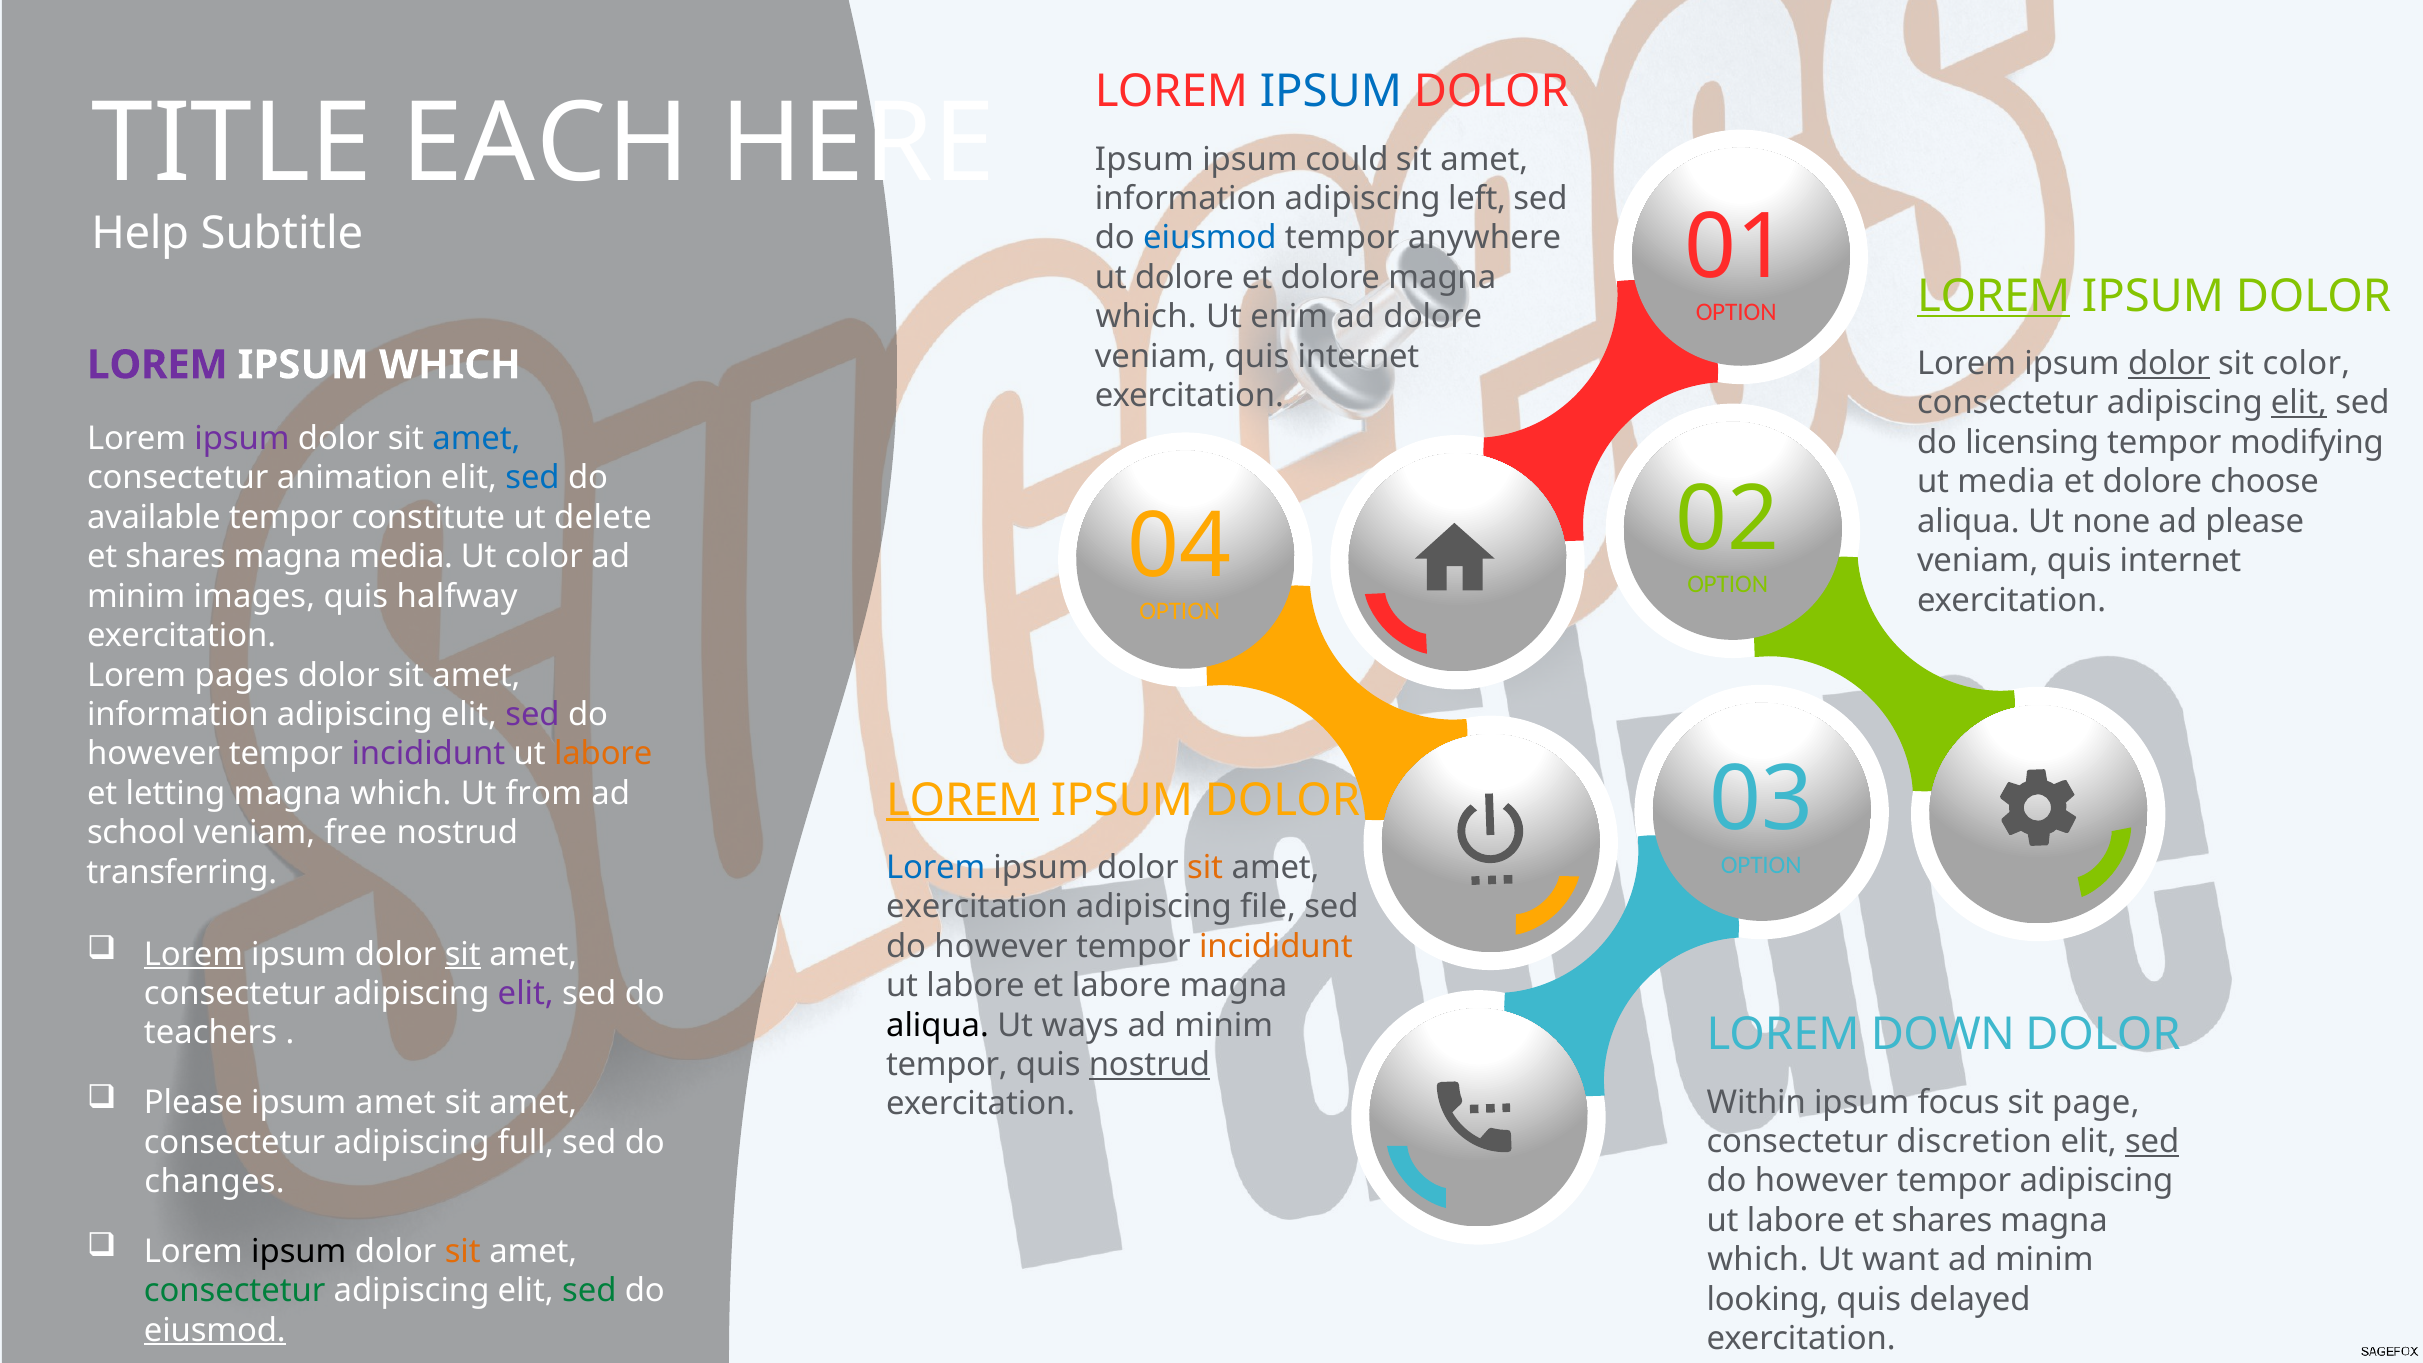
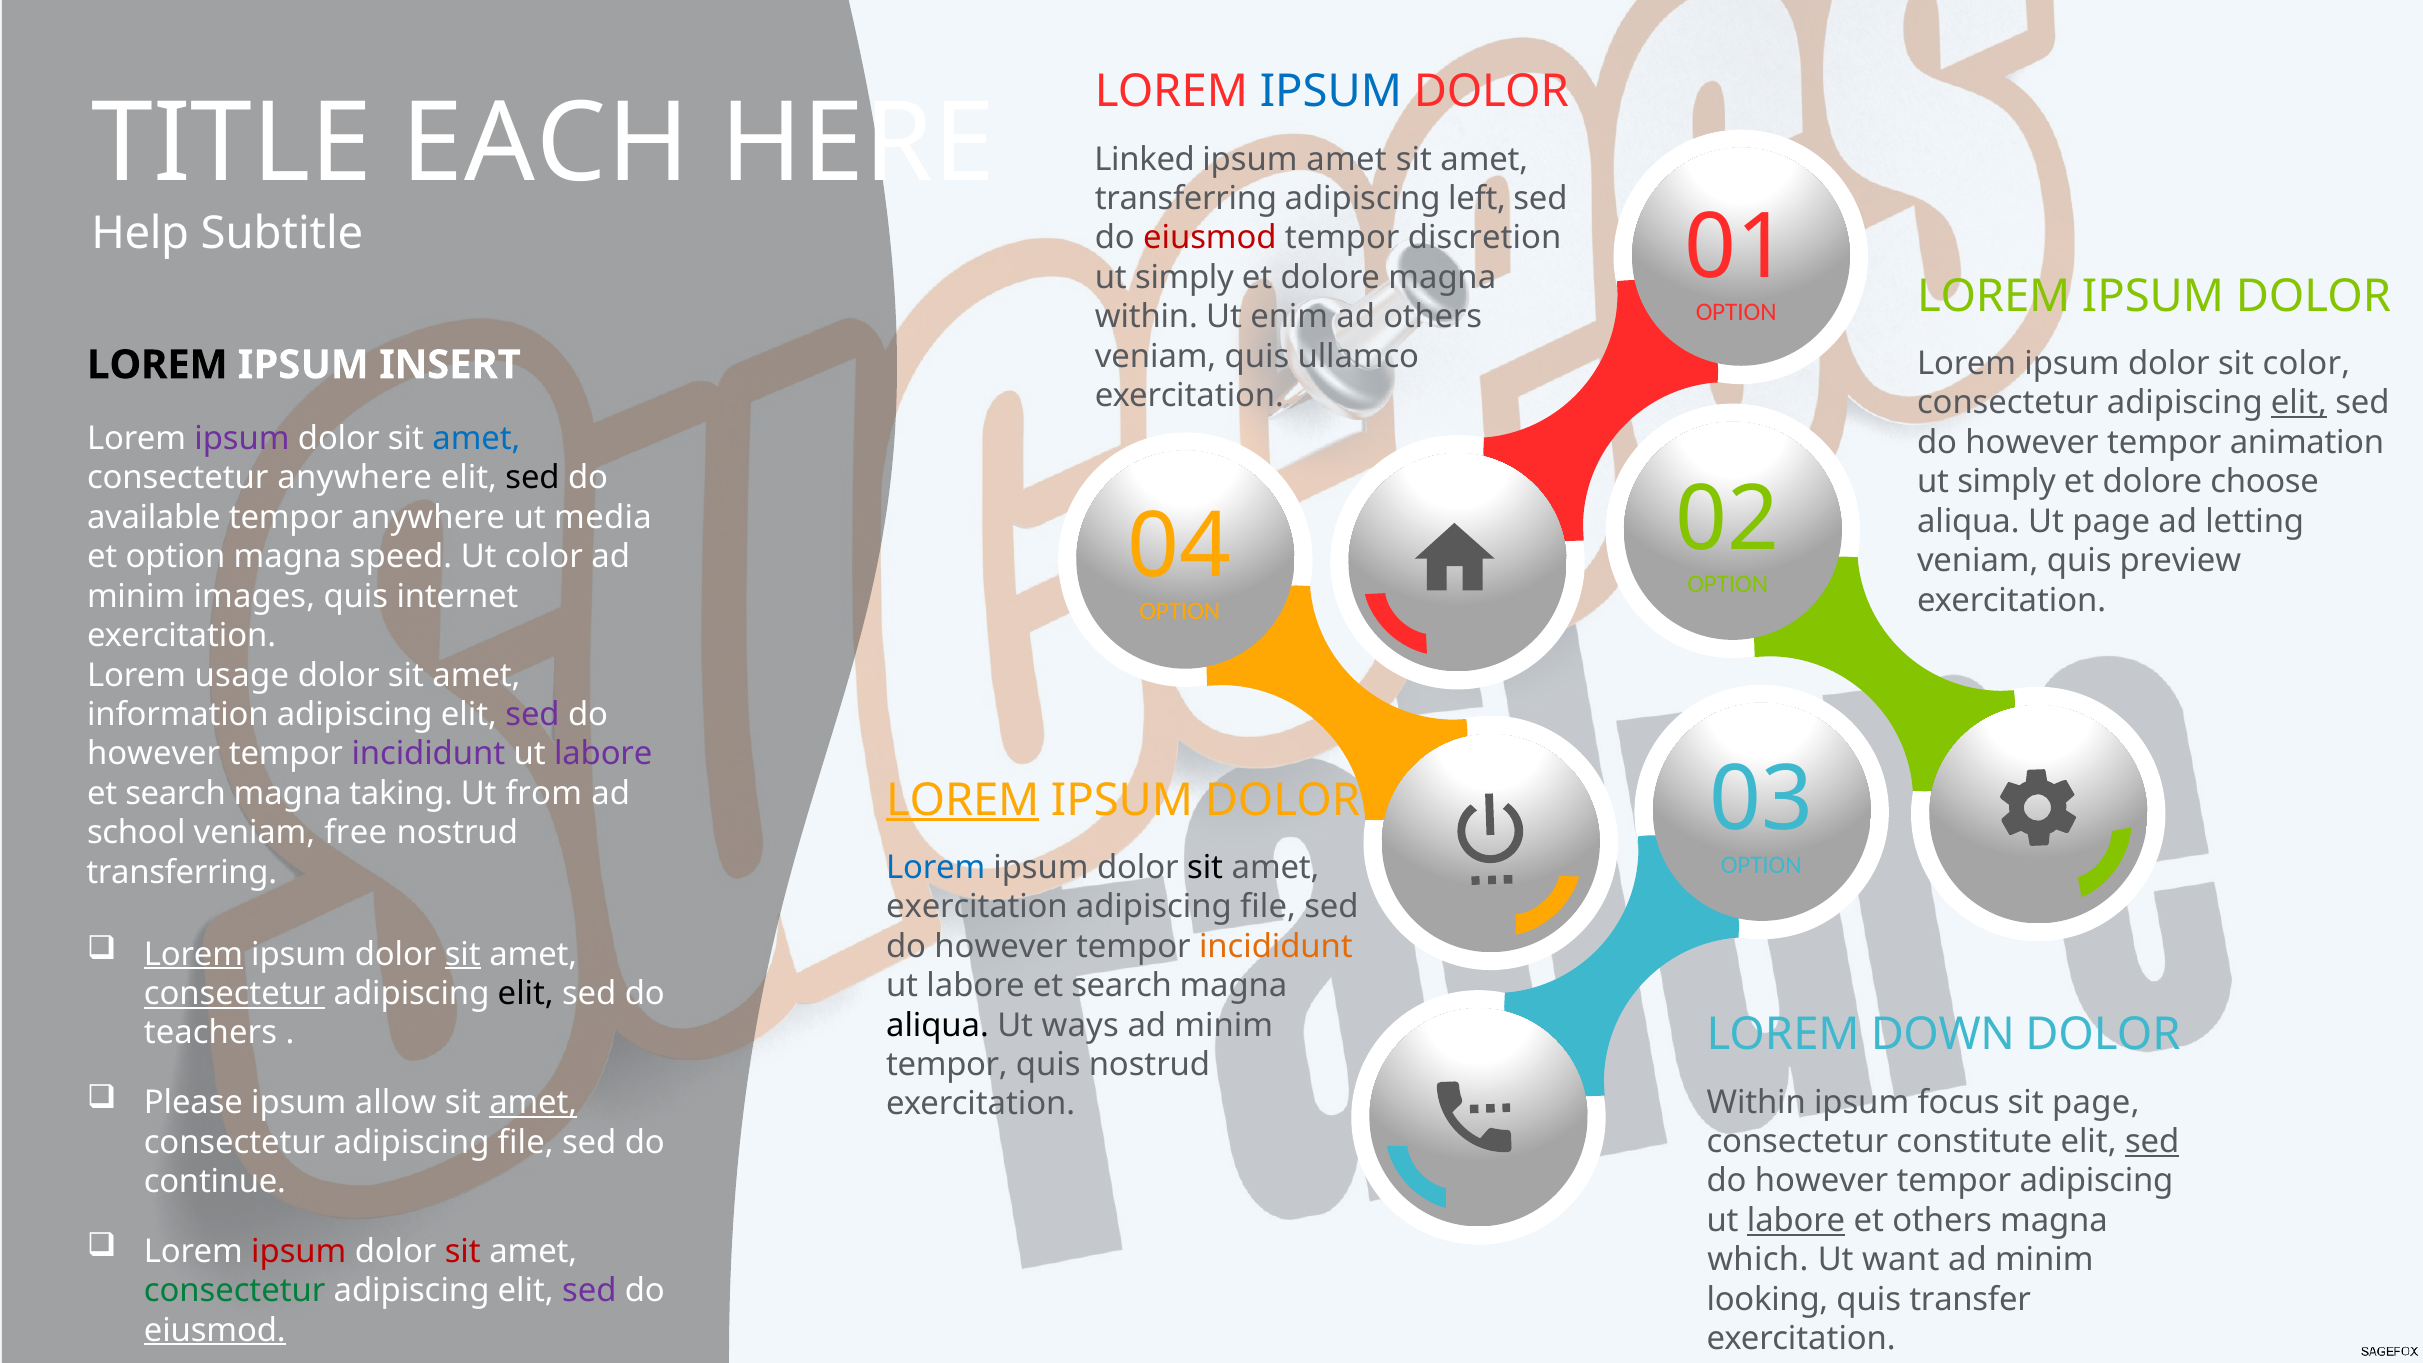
Ipsum at (1144, 159): Ipsum -> Linked
ipsum could: could -> amet
information at (1186, 199): information -> transferring
eiusmod at (1210, 238) colour: blue -> red
anywhere: anywhere -> discretion
dolore at (1184, 277): dolore -> simply
LOREM at (1994, 296) underline: present -> none
which at (1146, 317): which -> within
ad dolore: dolore -> others
internet at (1358, 356): internet -> ullamco
dolor at (2169, 364) underline: present -> none
LOREM at (157, 365) colour: purple -> black
IPSUM WHICH: WHICH -> INSERT
licensing at (2032, 443): licensing -> however
modifying: modifying -> animation
consectetur animation: animation -> anywhere
sed at (533, 478) colour: blue -> black
media at (2006, 482): media -> simply
tempor constitute: constitute -> anywhere
delete: delete -> media
Ut none: none -> page
ad please: please -> letting
shares at (176, 557): shares -> option
magna media: media -> speed
internet at (2181, 561): internet -> preview
halfway: halfway -> internet
pages: pages -> usage
labore at (603, 754) colour: orange -> purple
letting at (175, 793): letting -> search
which at (401, 793): which -> taking
sit at (1205, 867) colour: orange -> black
labore at (1121, 986): labore -> search
consectetur at (235, 994) underline: none -> present
elit at (526, 994) colour: purple -> black
nostrud at (1149, 1065) underline: present -> none
ipsum amet: amet -> allow
amet at (533, 1103) underline: none -> present
discretion: discretion -> constitute
consectetur adipiscing full: full -> file
changes: changes -> continue
labore at (1796, 1220) underline: none -> present
shares at (1942, 1220): shares -> others
ipsum at (299, 1251) colour: black -> red
sit at (463, 1251) colour: orange -> red
sed at (589, 1291) colour: green -> purple
delayed: delayed -> transfer
